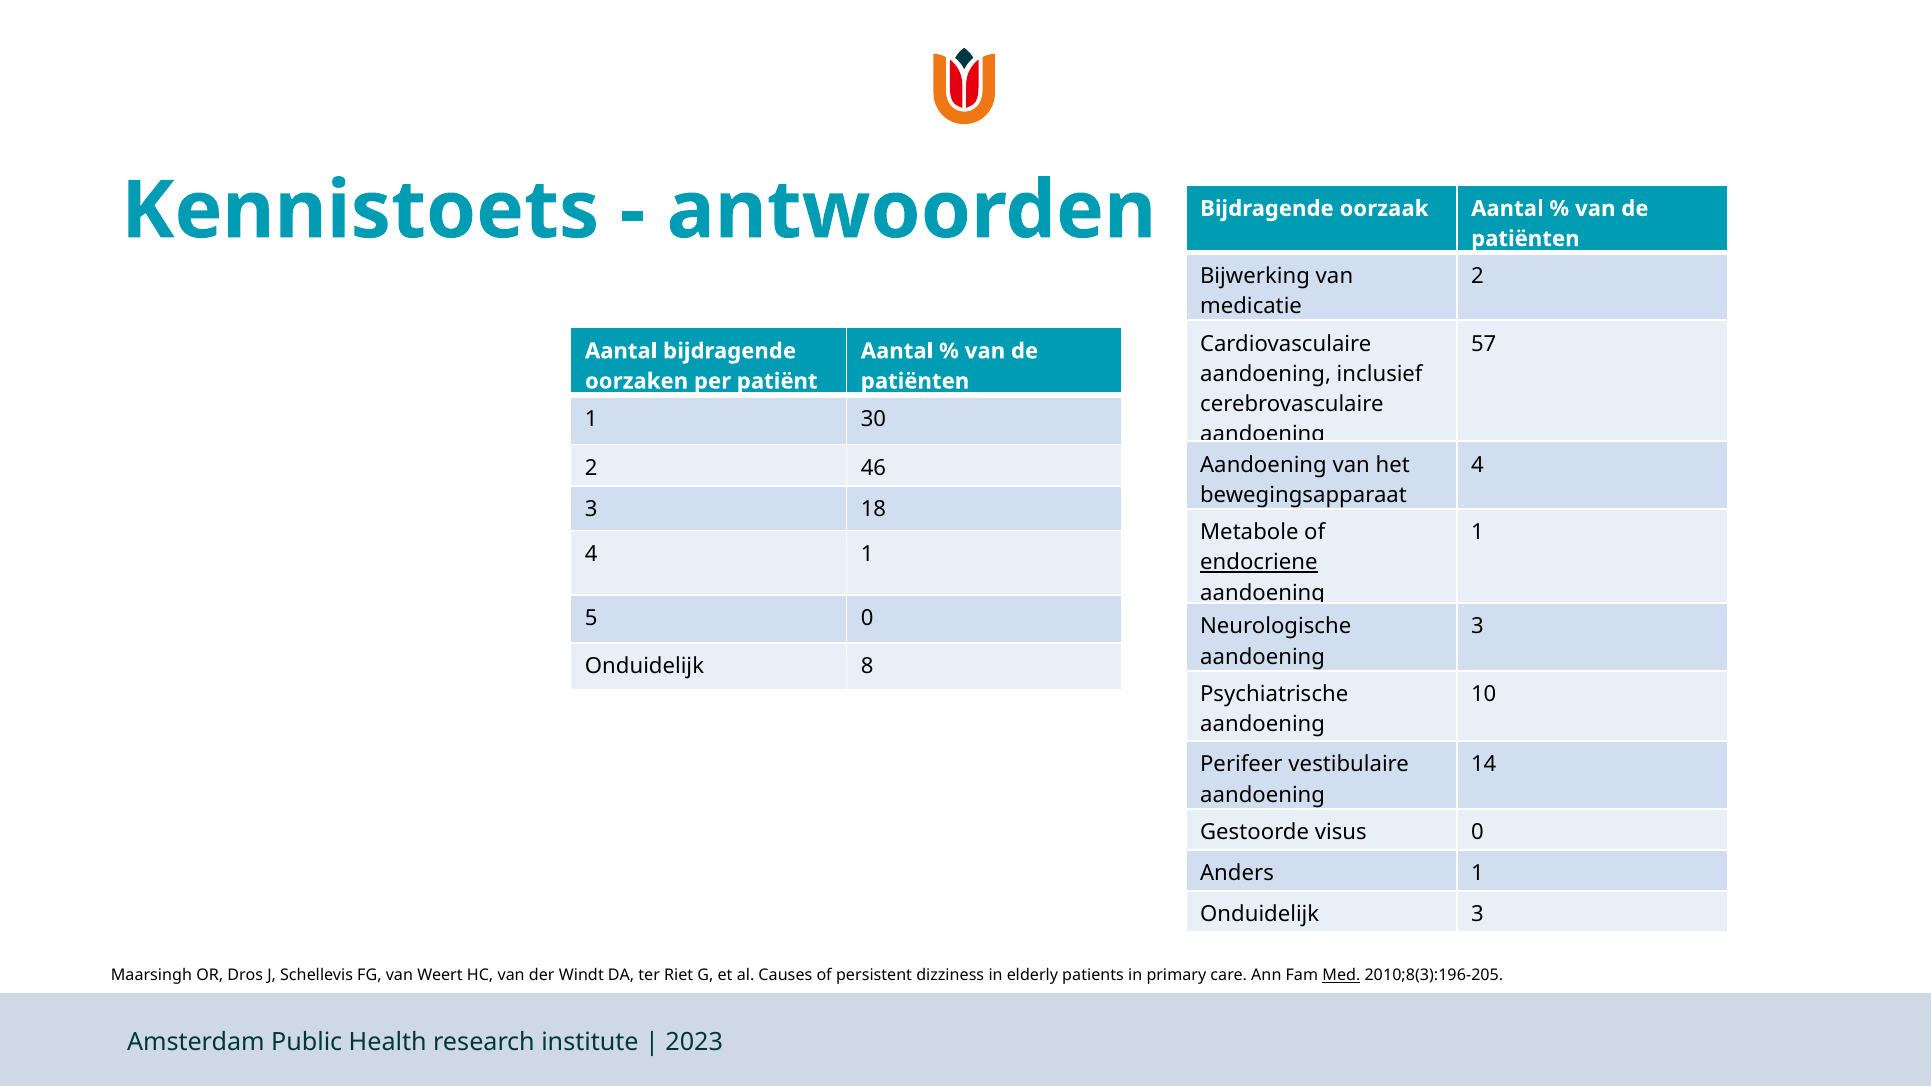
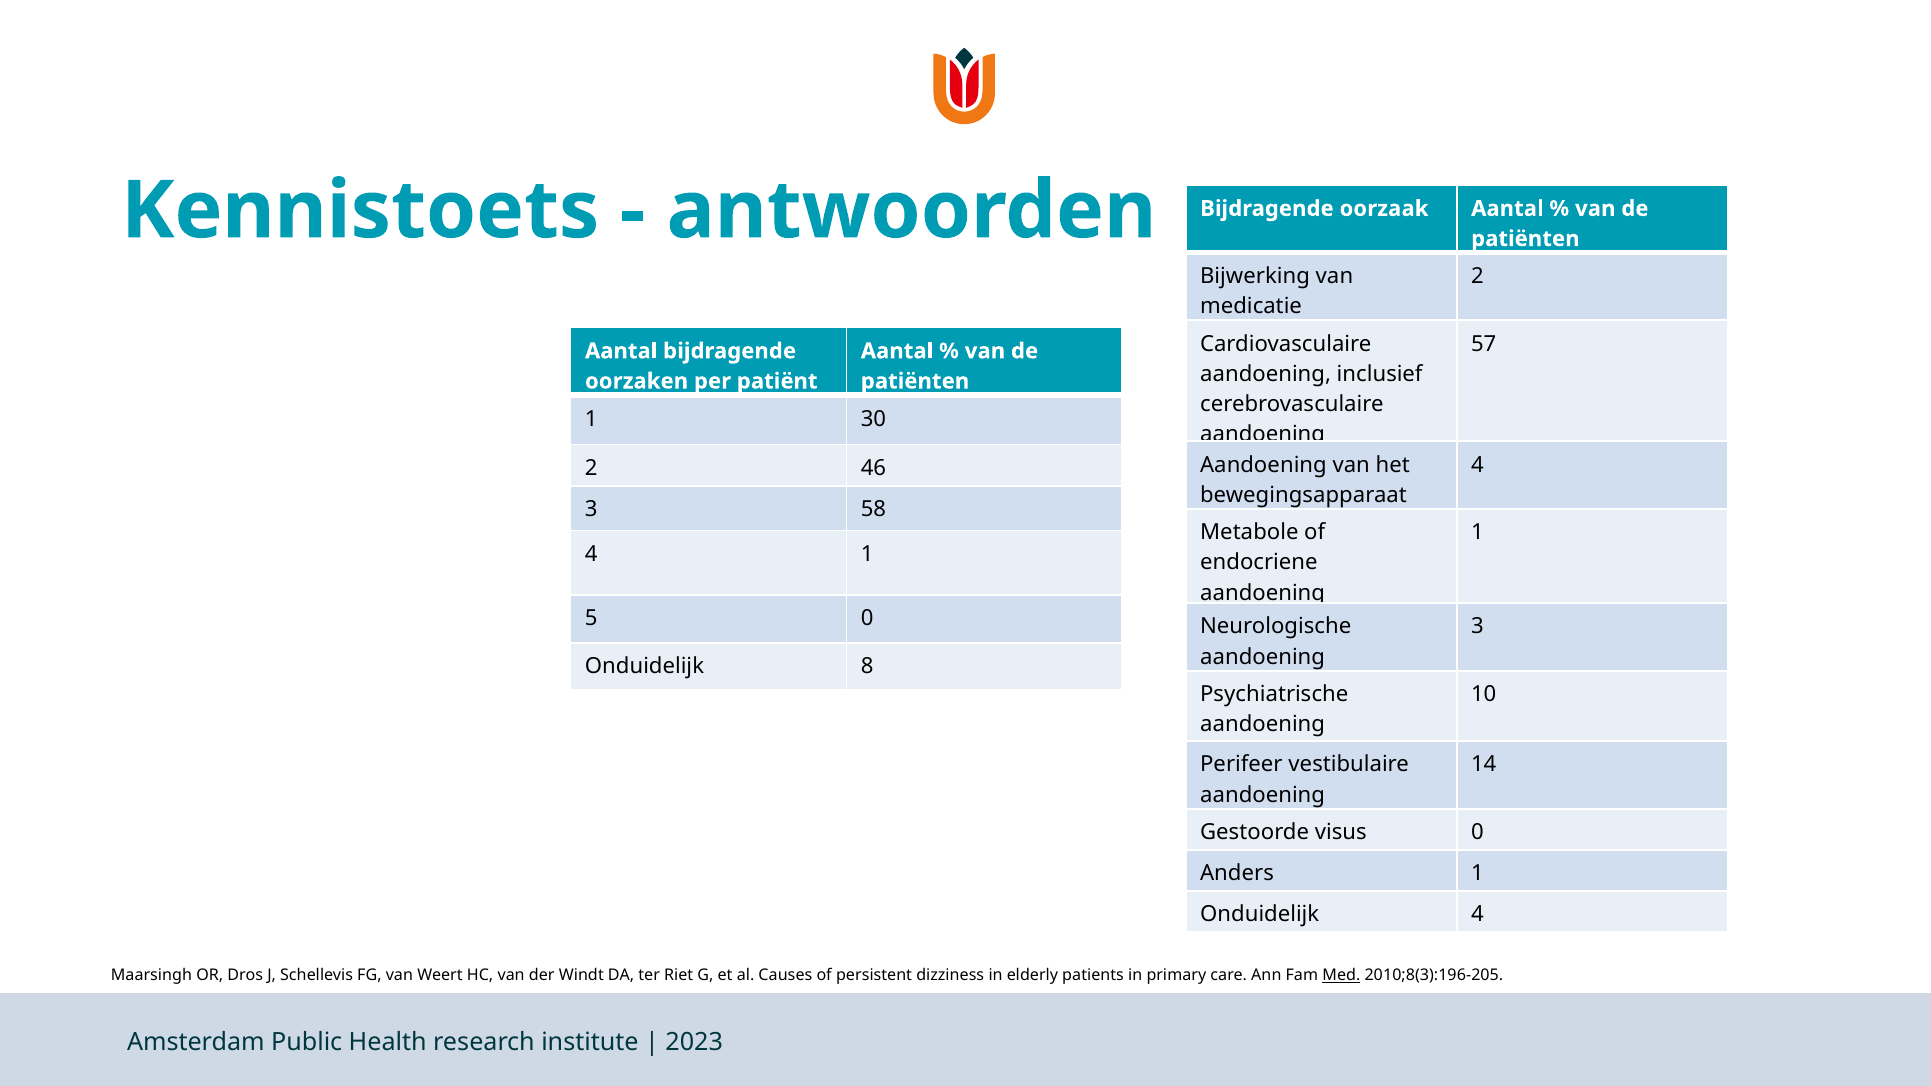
18: 18 -> 58
endocriene underline: present -> none
Onduidelijk 3: 3 -> 4
